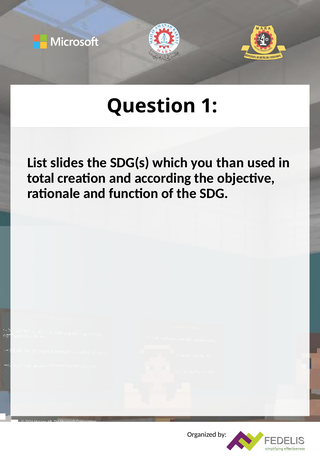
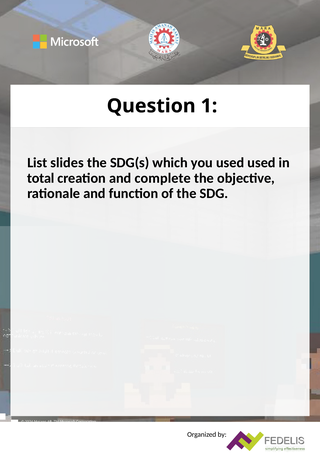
you than: than -> used
according: according -> complete
